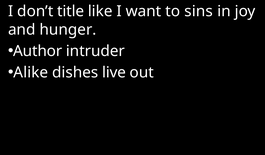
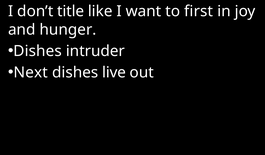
sins: sins -> first
Author at (38, 51): Author -> Dishes
Alike: Alike -> Next
